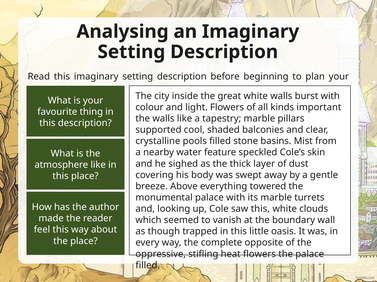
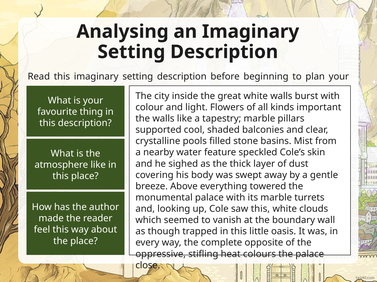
heat flowers: flowers -> colours
filled at (148, 266): filled -> close
